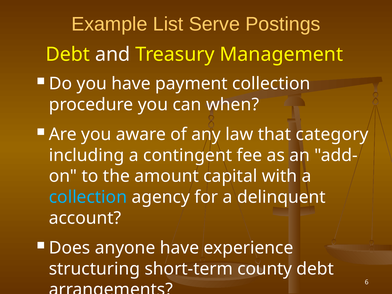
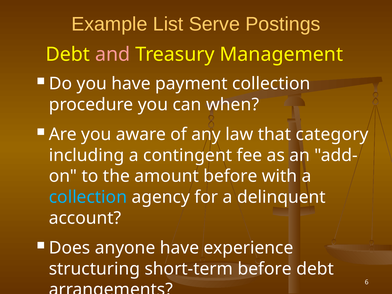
and colour: white -> pink
amount capital: capital -> before
short-term county: county -> before
